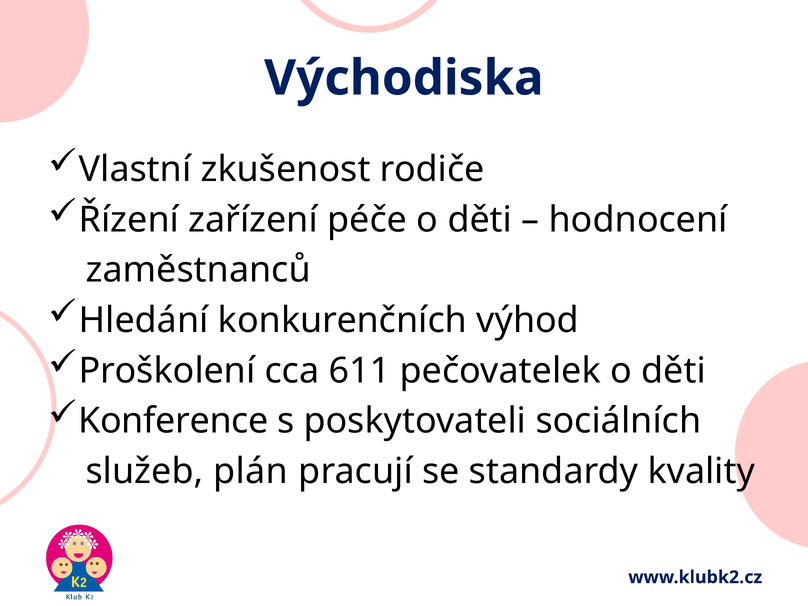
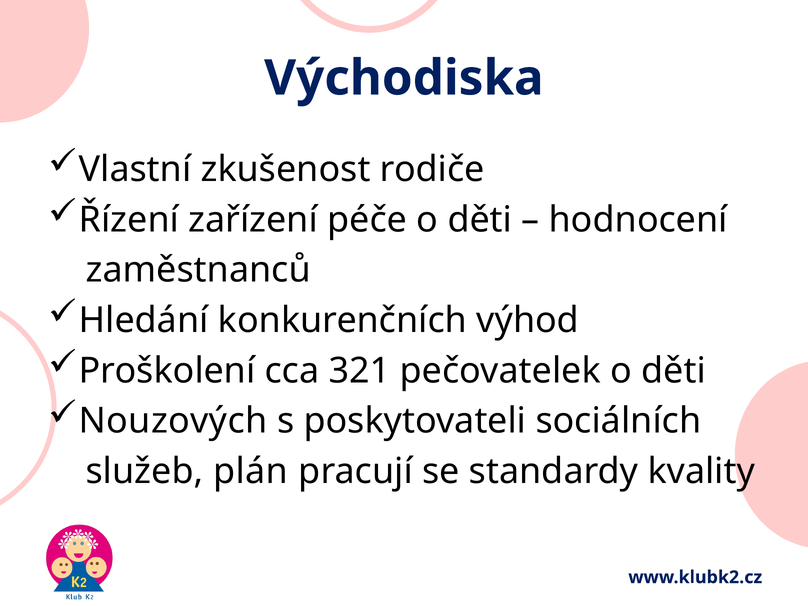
611: 611 -> 321
Konference: Konference -> Nouzových
